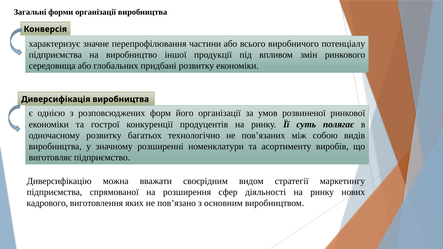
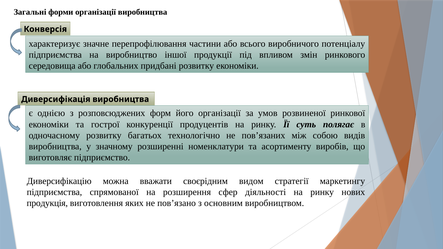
кадрового: кадрового -> продукція
